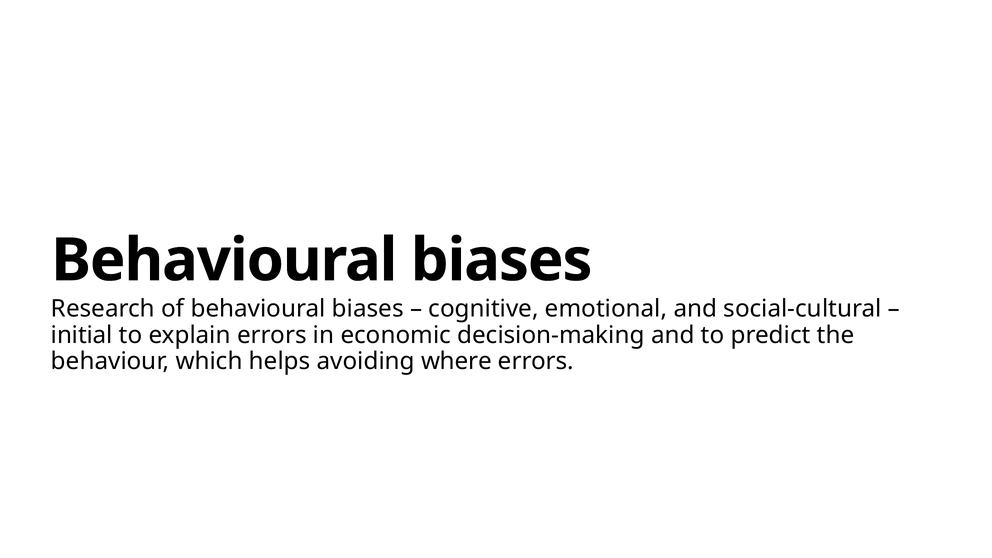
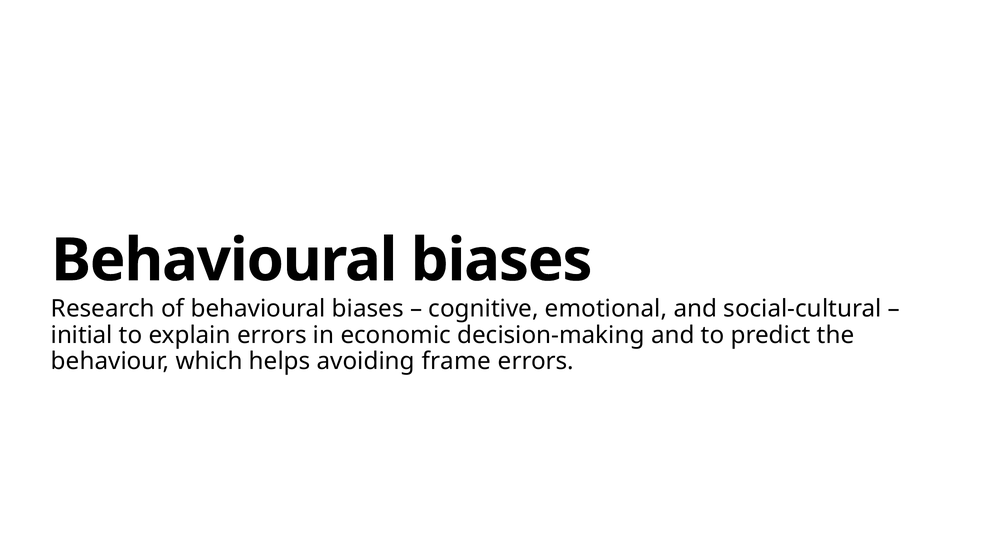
where: where -> frame
